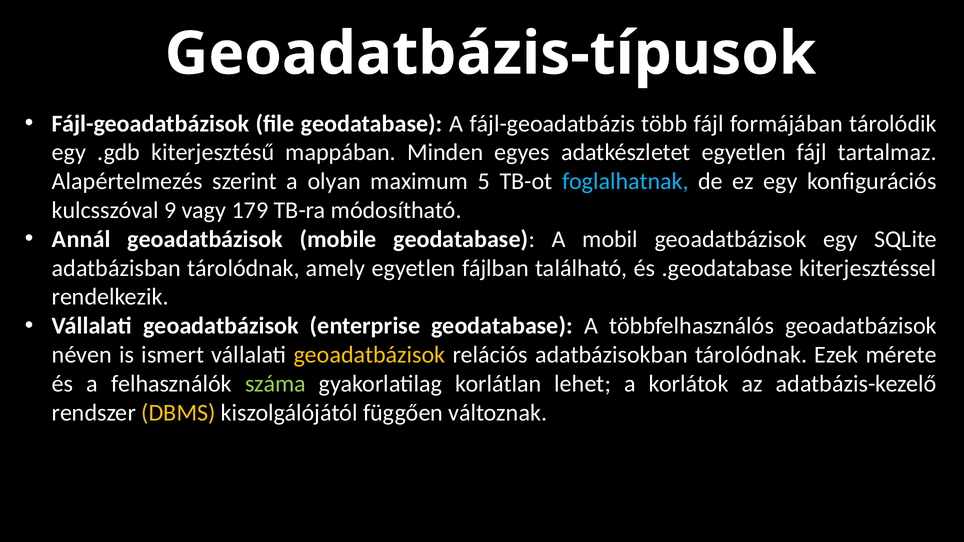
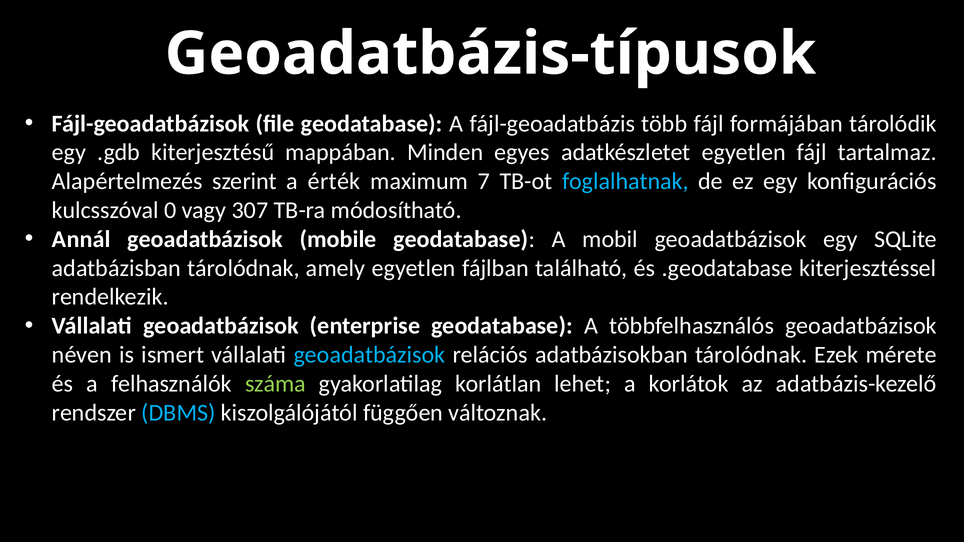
olyan: olyan -> érték
5: 5 -> 7
9: 9 -> 0
179: 179 -> 307
geoadatbázisok at (370, 355) colour: yellow -> light blue
DBMS colour: yellow -> light blue
